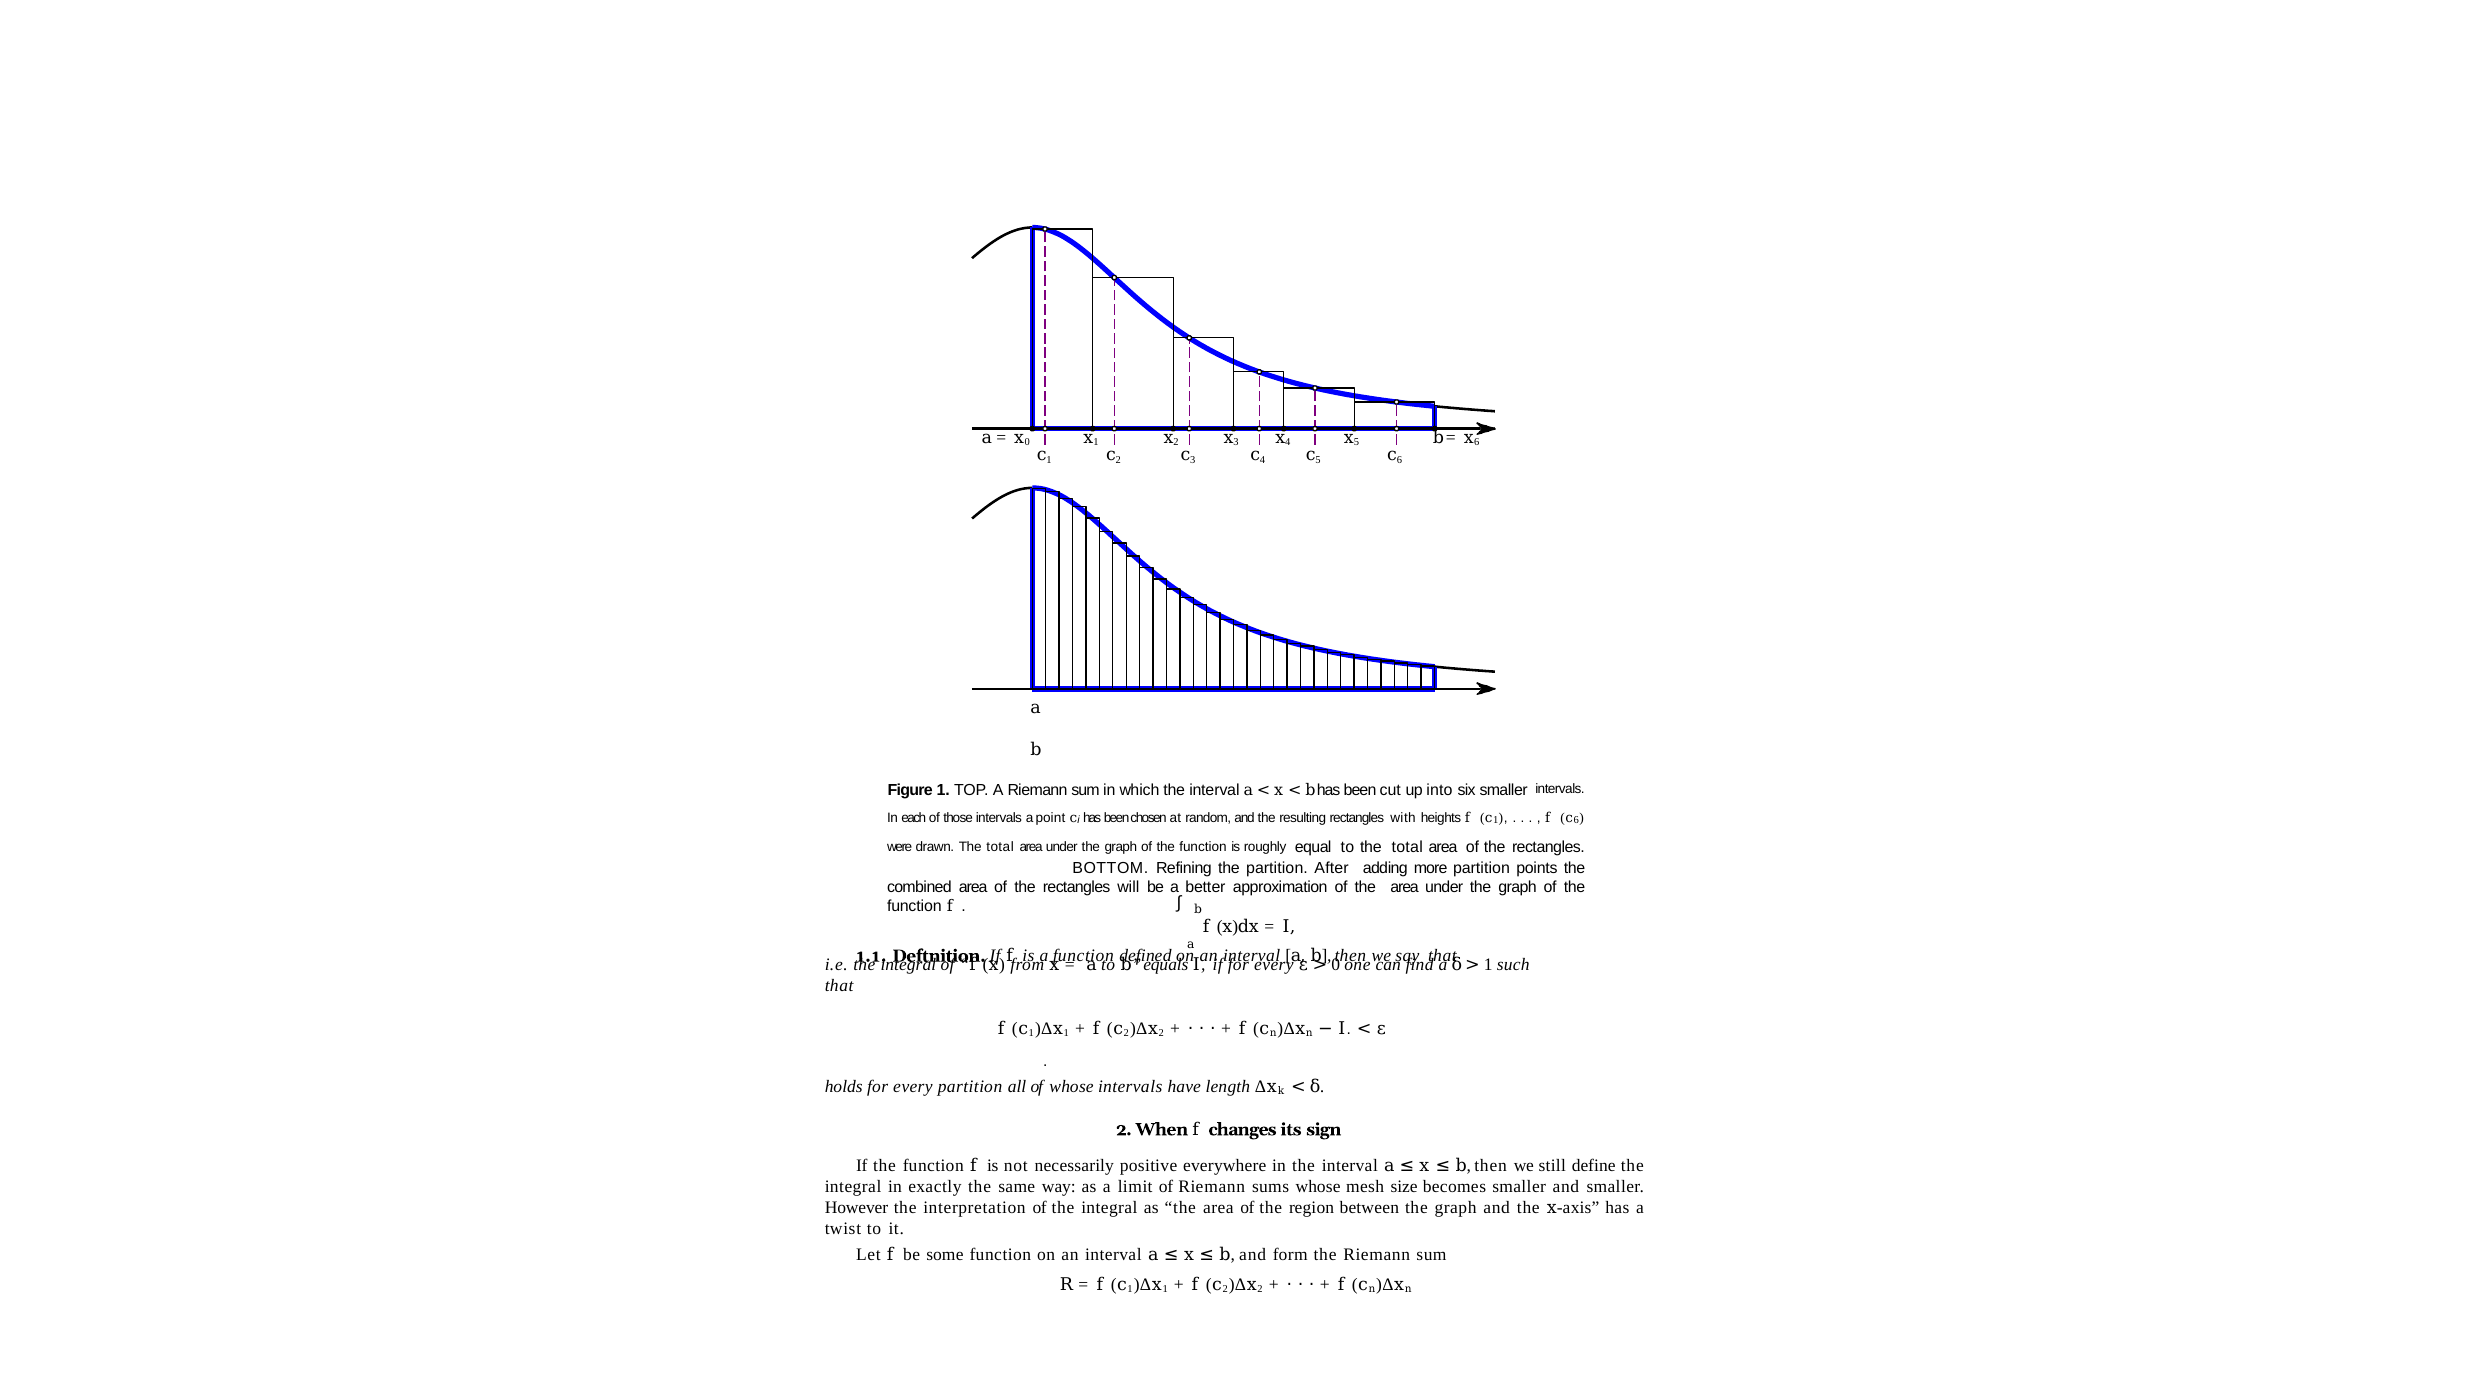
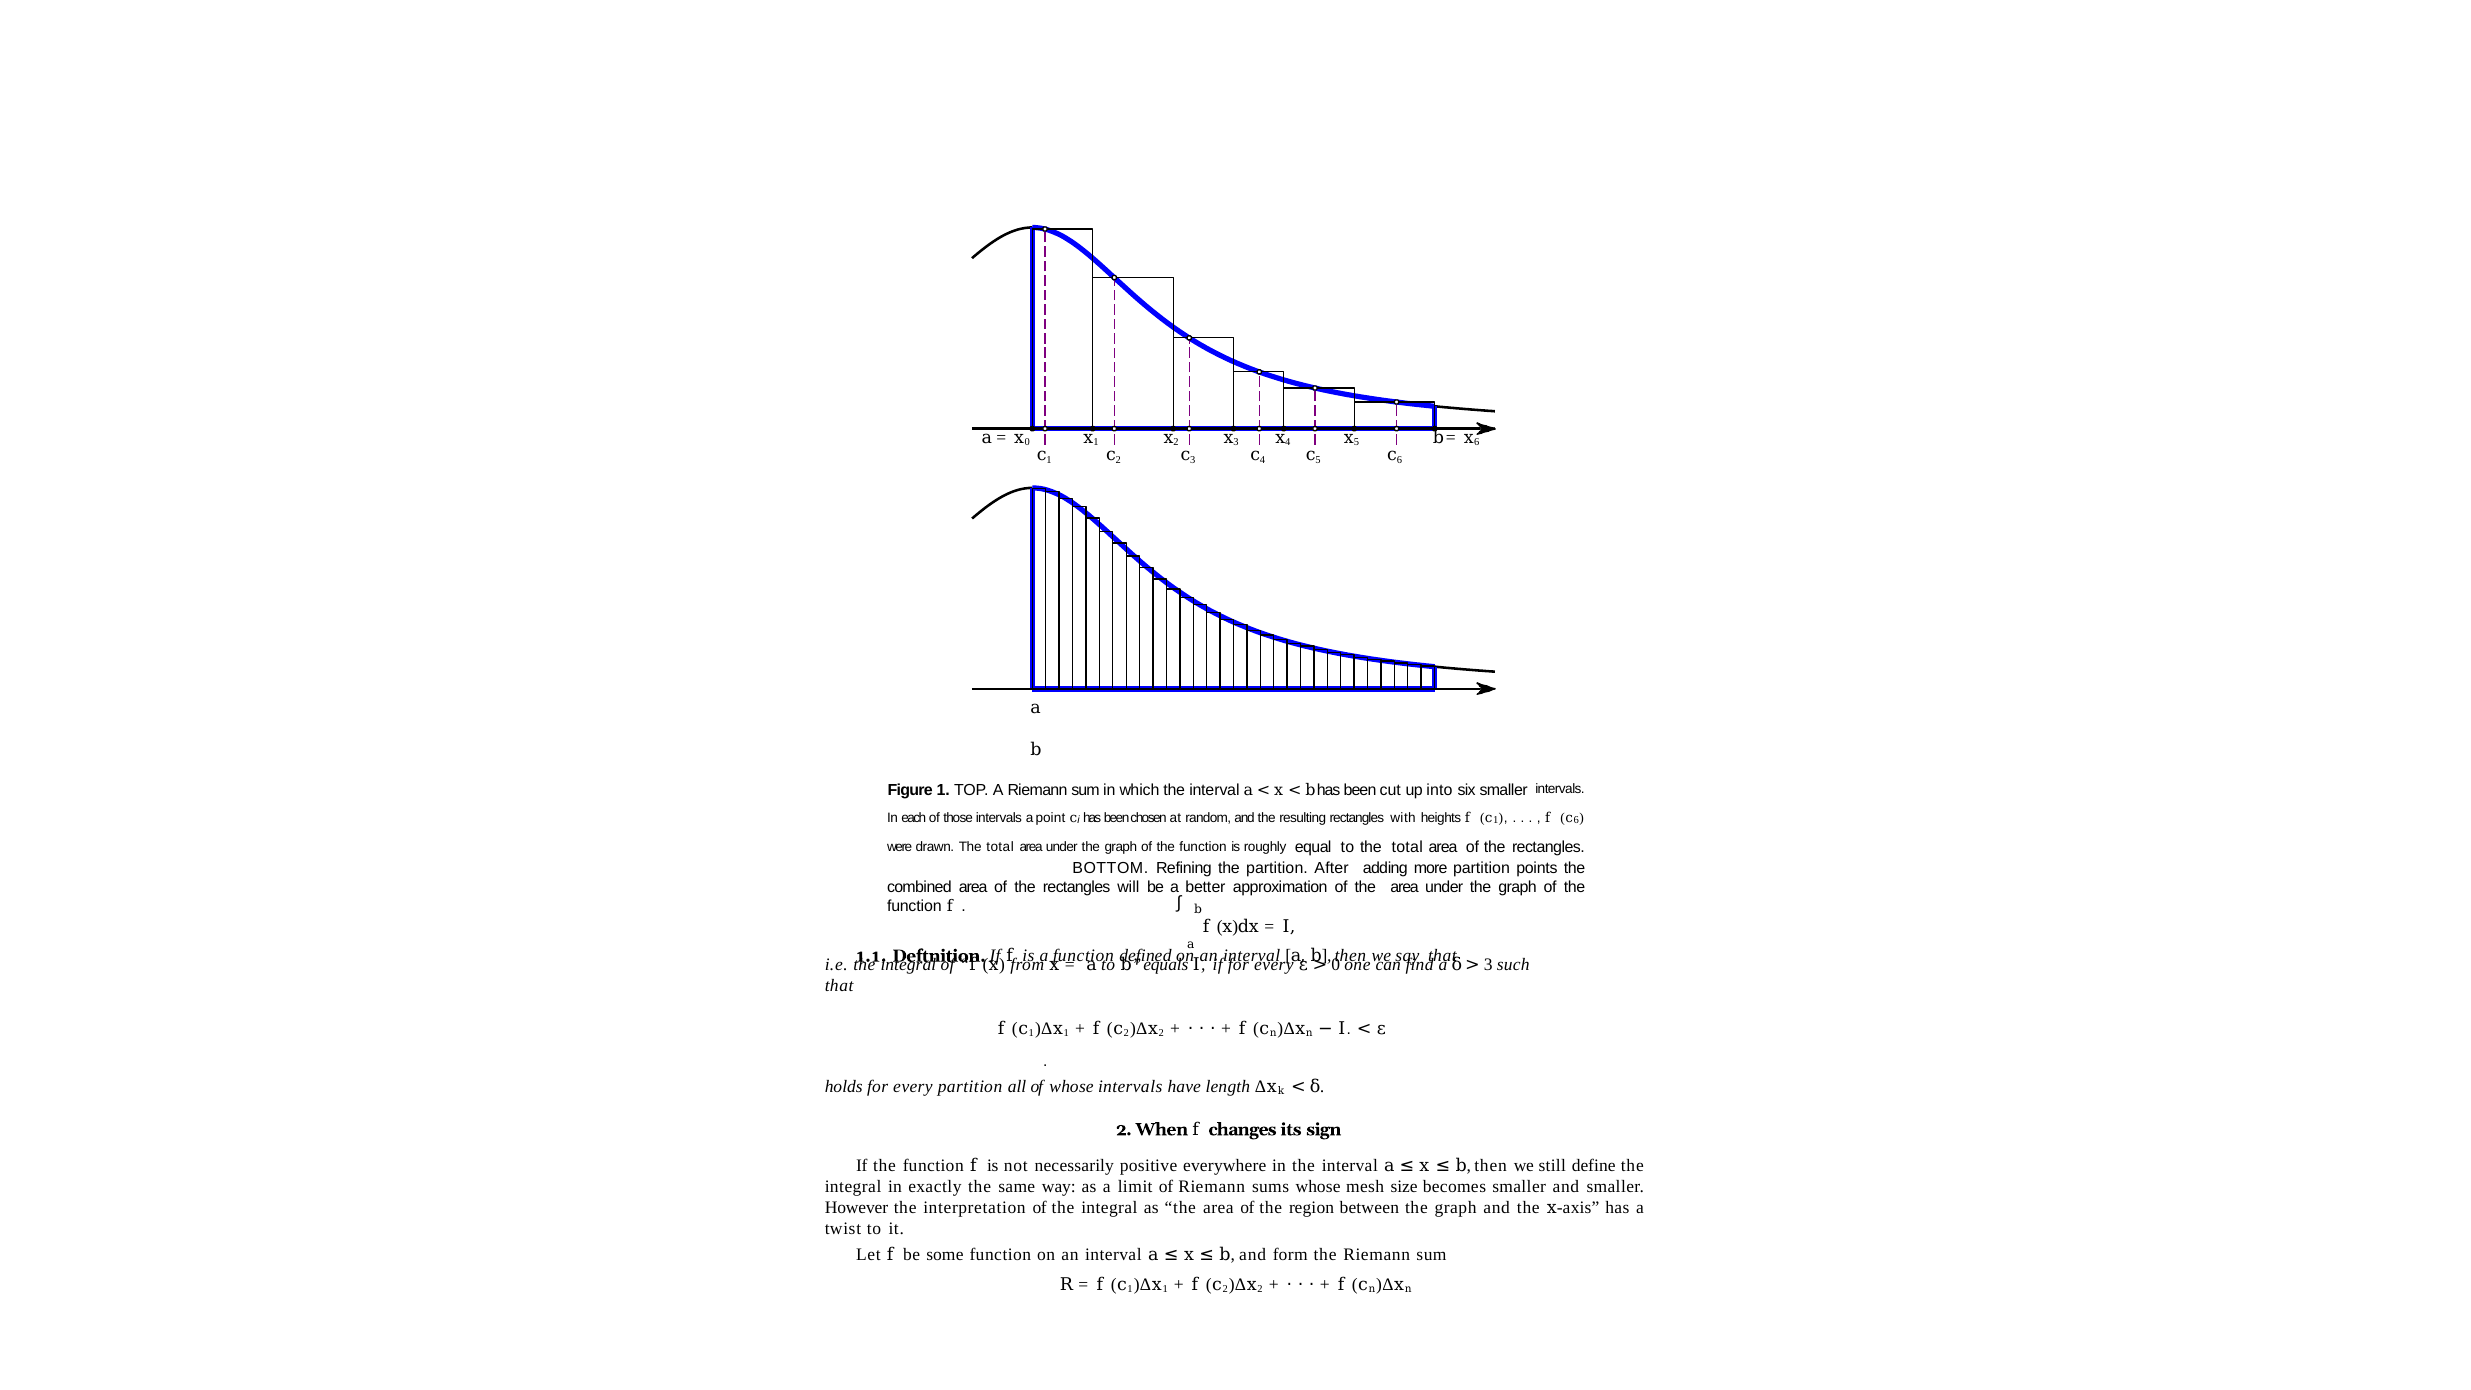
1 at (1488, 965): 1 -> 3
